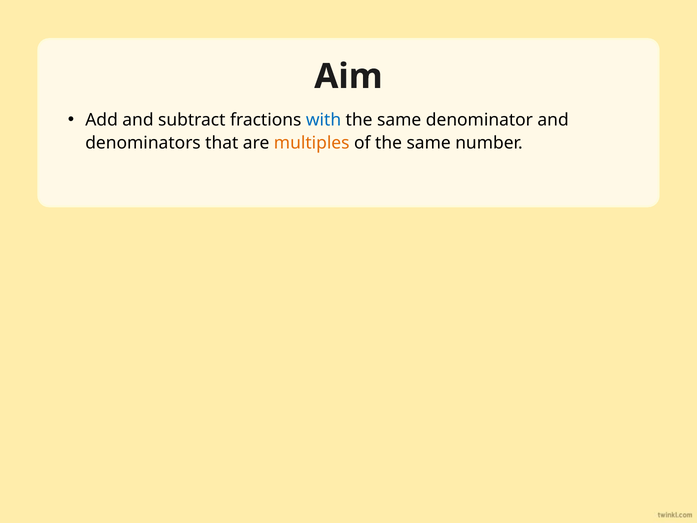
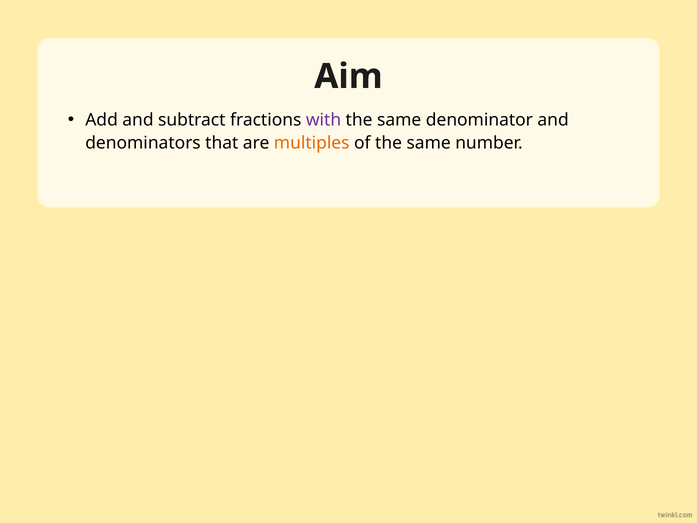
with colour: blue -> purple
